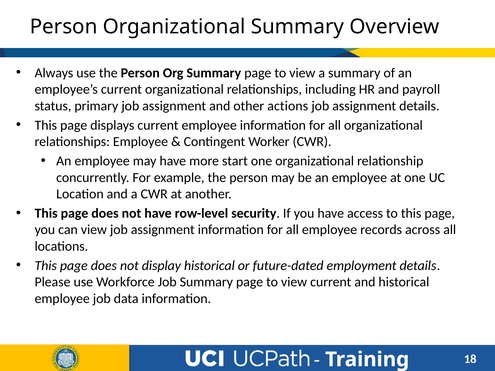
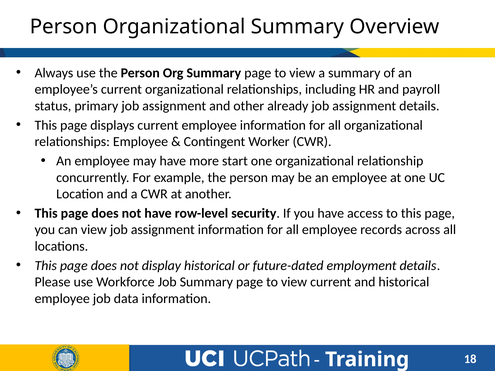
actions: actions -> already
